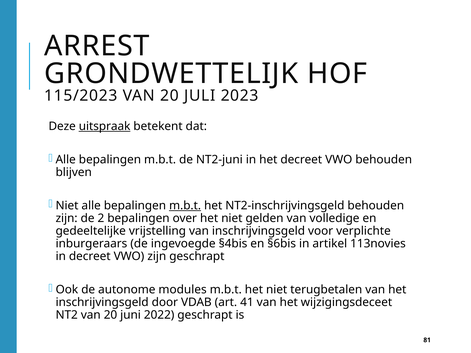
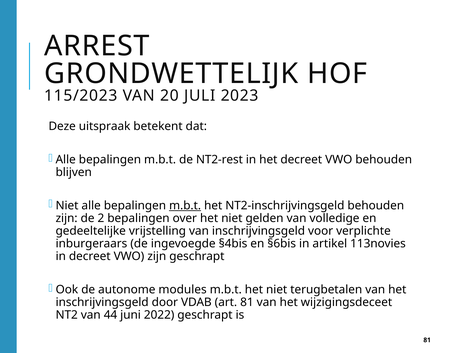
uitspraak underline: present -> none
NT2-juni: NT2-juni -> NT2-rest
art 41: 41 -> 81
NT2 van 20: 20 -> 44
